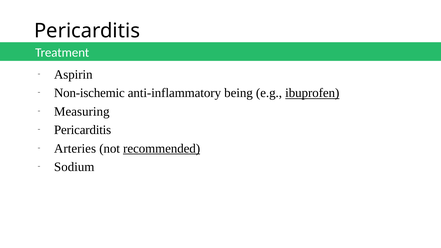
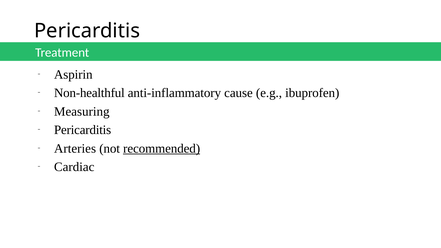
Non-ischemic: Non-ischemic -> Non-healthful
being: being -> cause
ibuprofen underline: present -> none
Sodium: Sodium -> Cardiac
